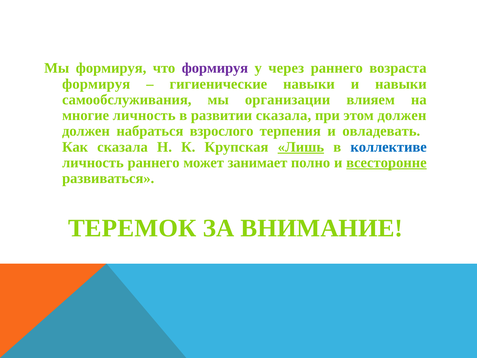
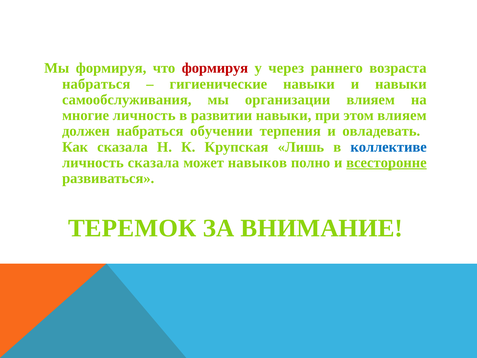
формируя at (215, 68) colour: purple -> red
формируя at (96, 84): формируя -> набраться
развитии сказала: сказала -> навыки
этом должен: должен -> влияем
взрослого: взрослого -> обучении
Лишь underline: present -> none
личность раннего: раннего -> сказала
занимает: занимает -> навыков
